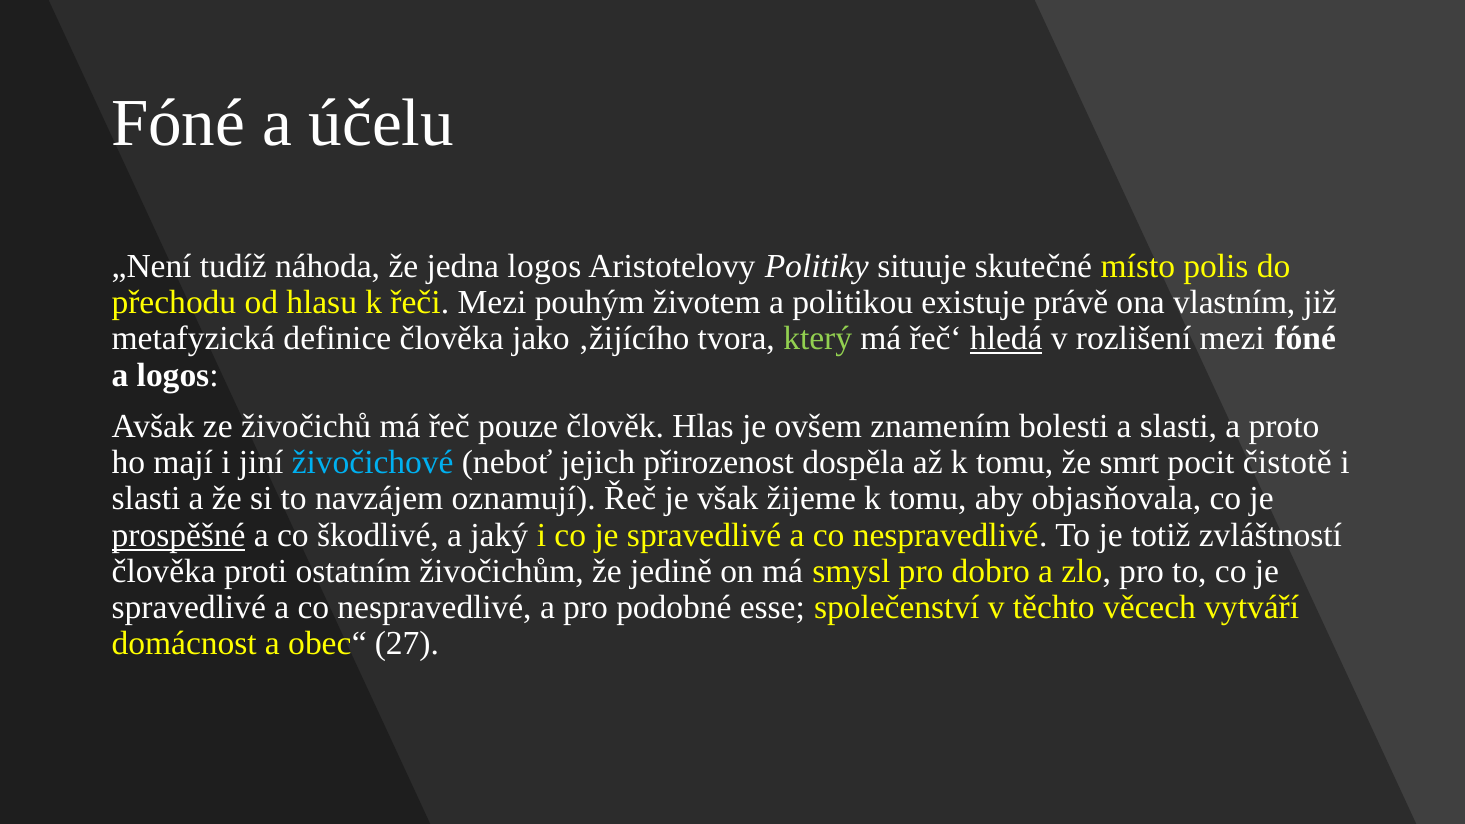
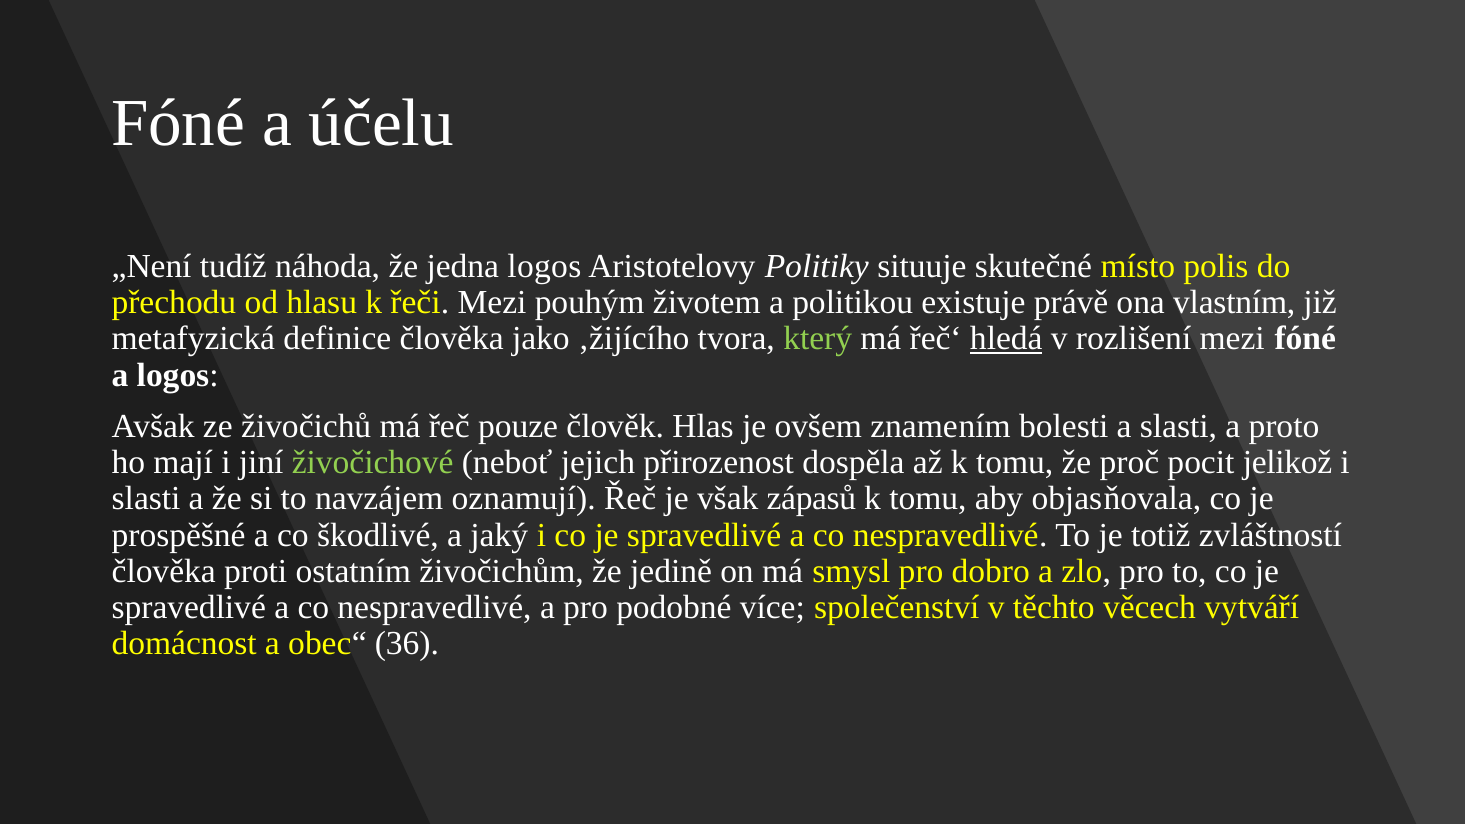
živočichové colour: light blue -> light green
smrt: smrt -> proč
čistotě: čistotě -> jelikož
žijeme: žijeme -> zápasů
prospěšné underline: present -> none
esse: esse -> více
27: 27 -> 36
